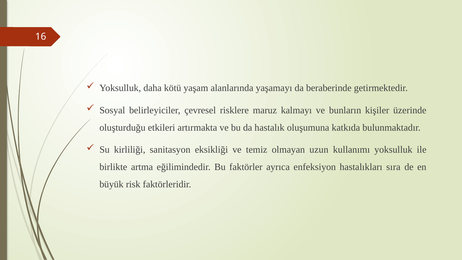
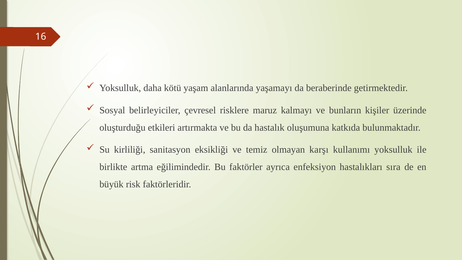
uzun: uzun -> karşı
